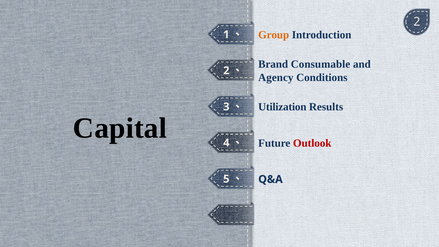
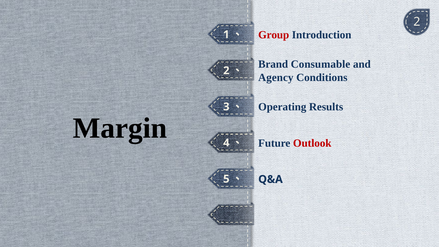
Group colour: orange -> red
Utilization: Utilization -> Operating
Capital: Capital -> Margin
